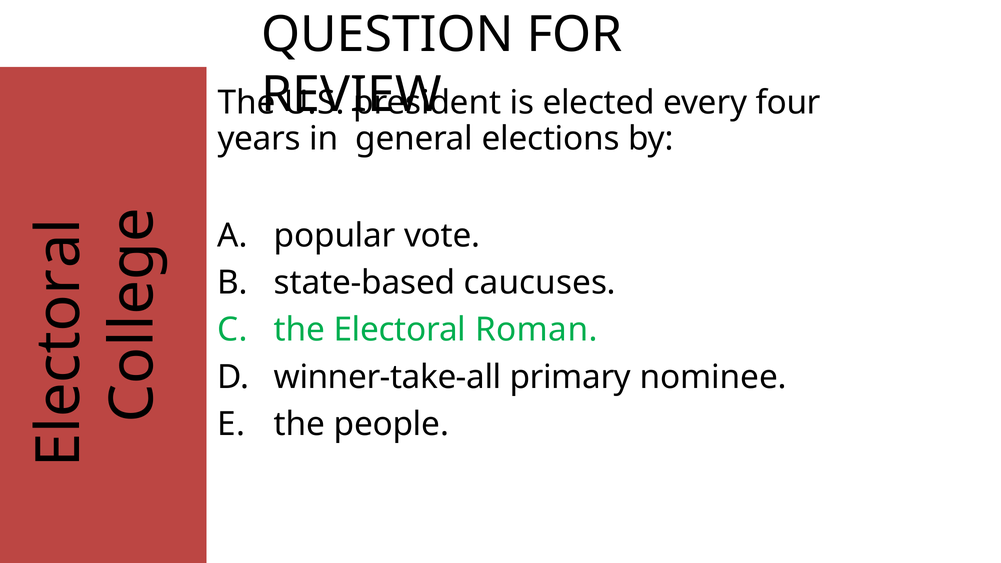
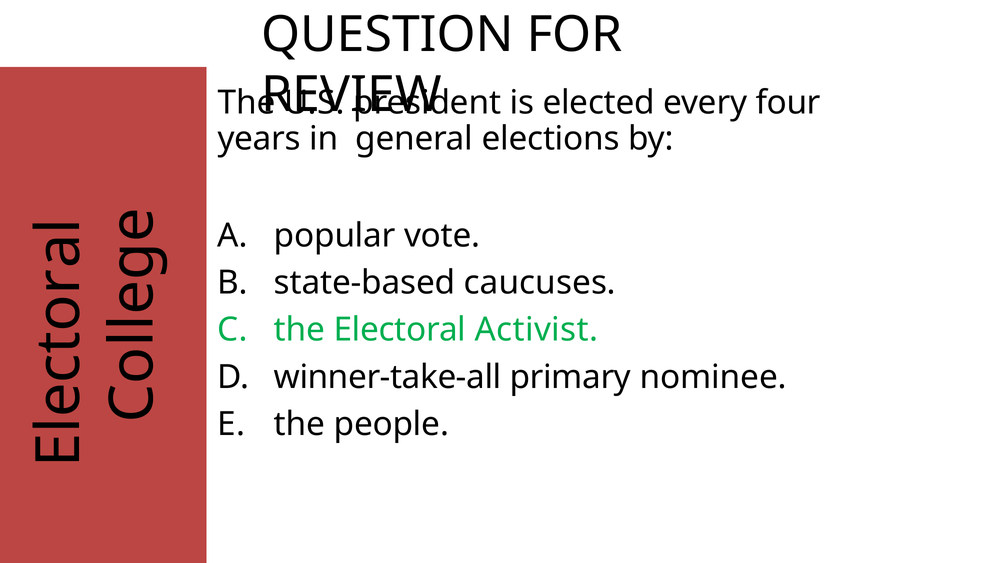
Roman: Roman -> Activist
